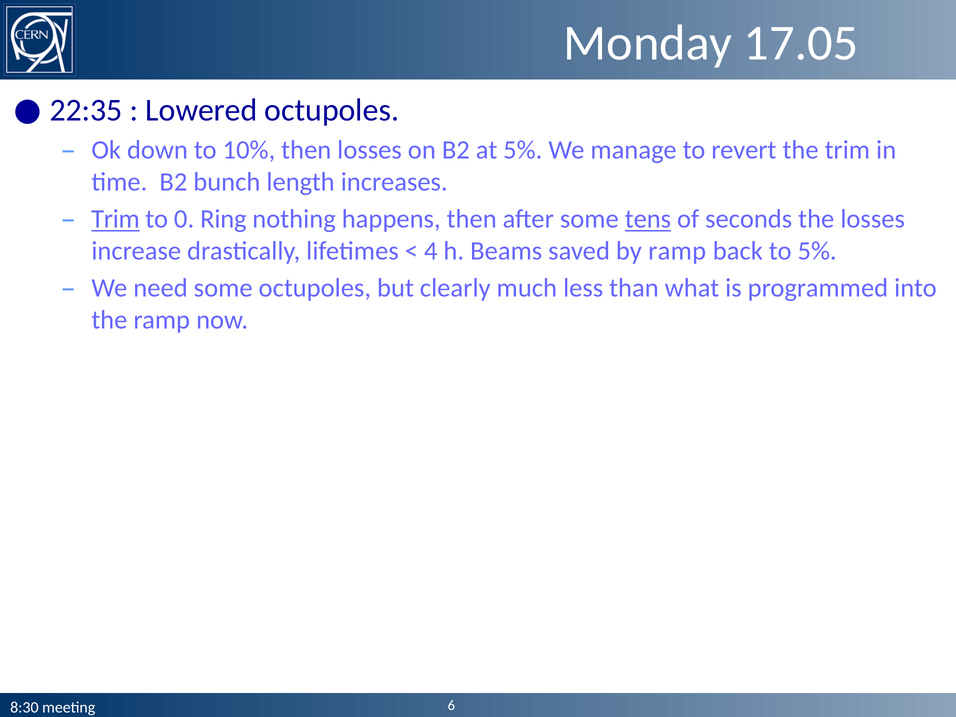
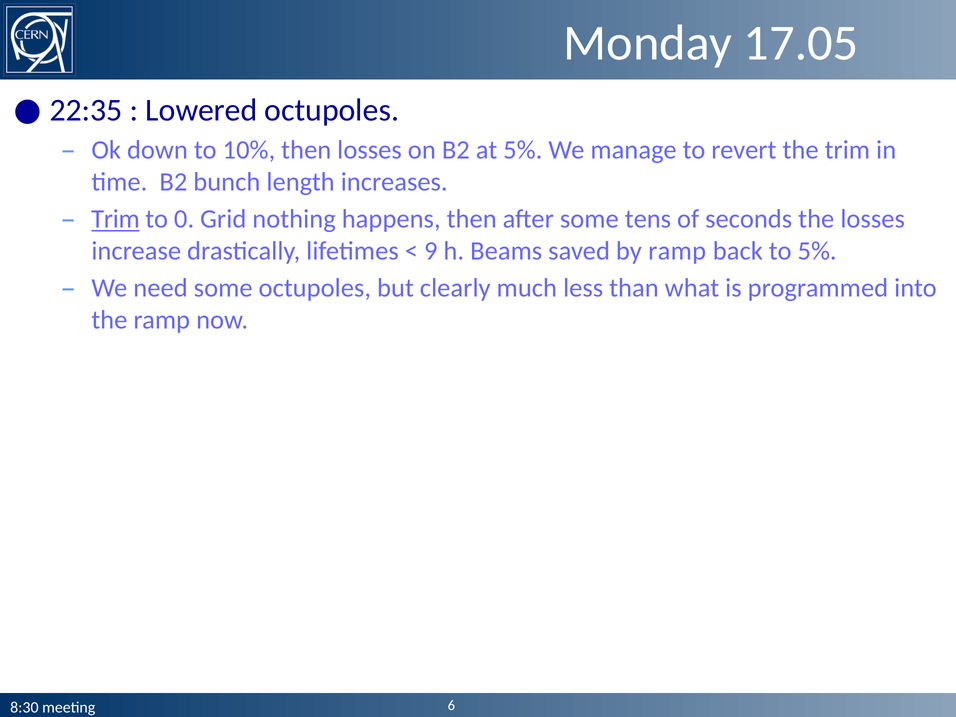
Ring: Ring -> Grid
tens underline: present -> none
4: 4 -> 9
